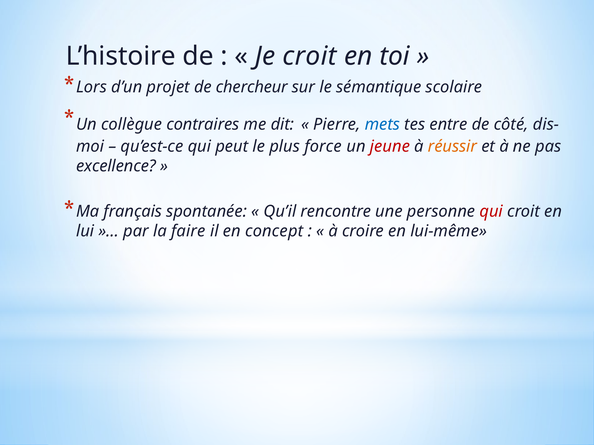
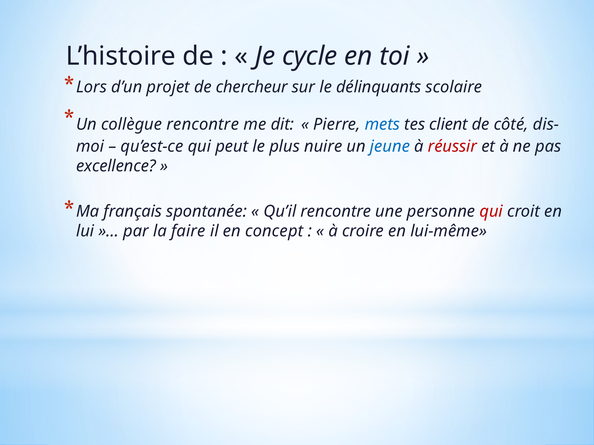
Je croit: croit -> cycle
sémantique: sémantique -> délinquants
collègue contraires: contraires -> rencontre
entre: entre -> client
force: force -> nuire
jeune colour: red -> blue
réussir colour: orange -> red
